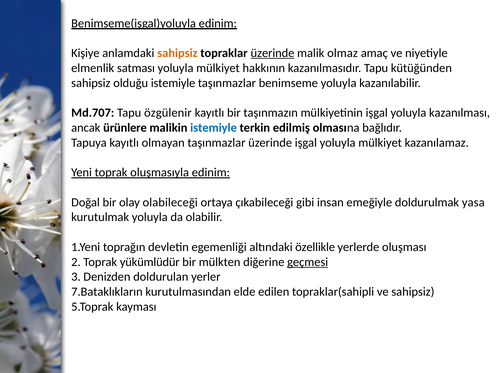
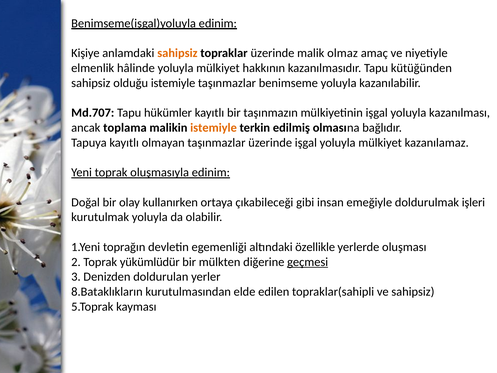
üzerinde at (273, 53) underline: present -> none
satması: satması -> hâlinde
özgülenir: özgülenir -> hükümler
ürünlere: ürünlere -> toplama
istemiyle at (214, 128) colour: blue -> orange
olabileceği: olabileceği -> kullanırken
yasa: yasa -> işleri
7.Bataklıkların: 7.Bataklıkların -> 8.Bataklıkların
